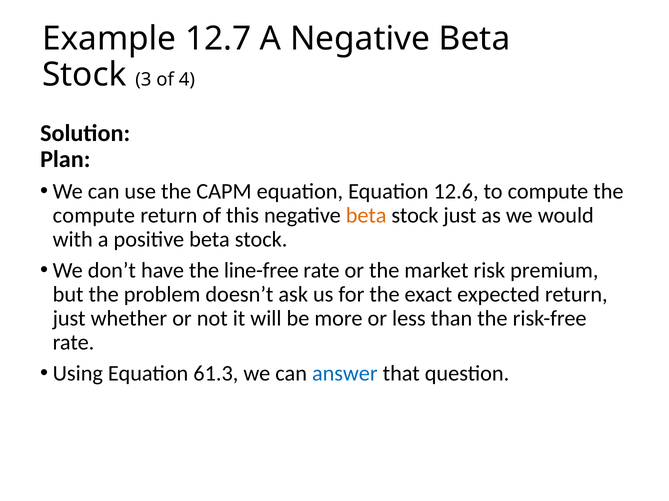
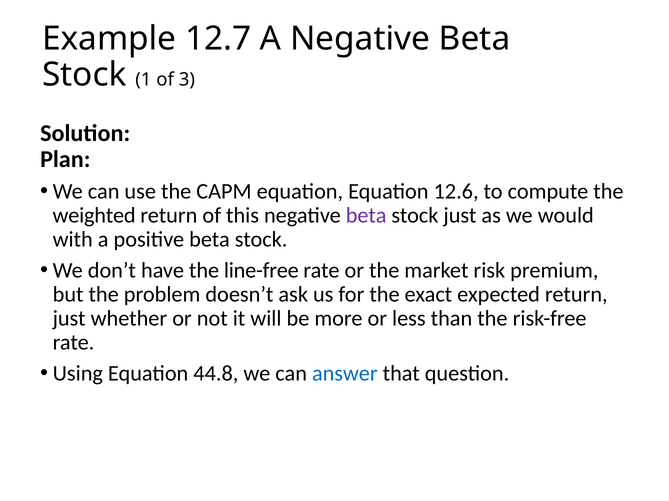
3: 3 -> 1
4: 4 -> 3
compute at (94, 216): compute -> weighted
beta at (366, 216) colour: orange -> purple
61.3: 61.3 -> 44.8
